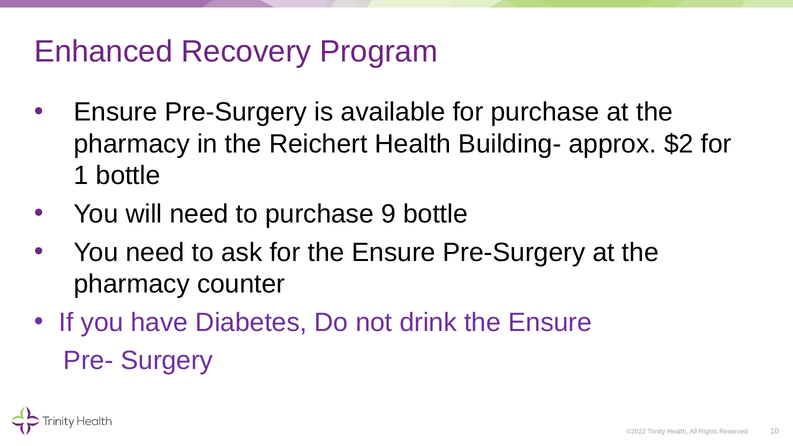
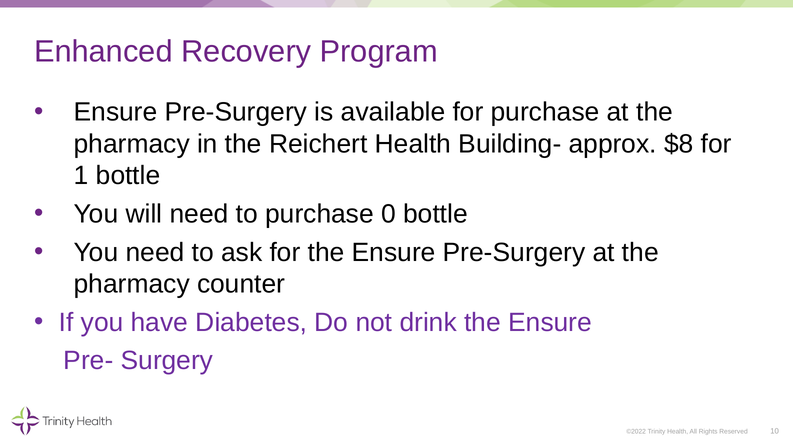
$2: $2 -> $8
9: 9 -> 0
